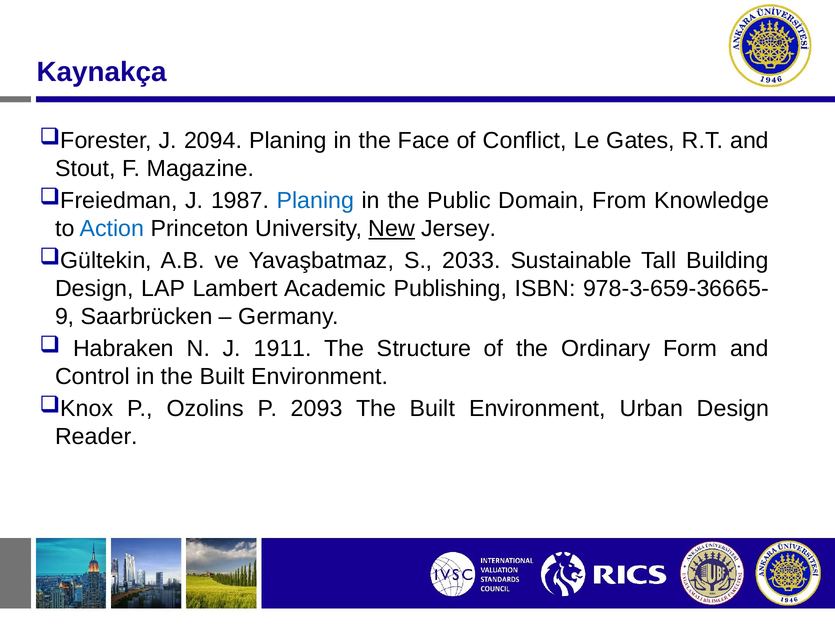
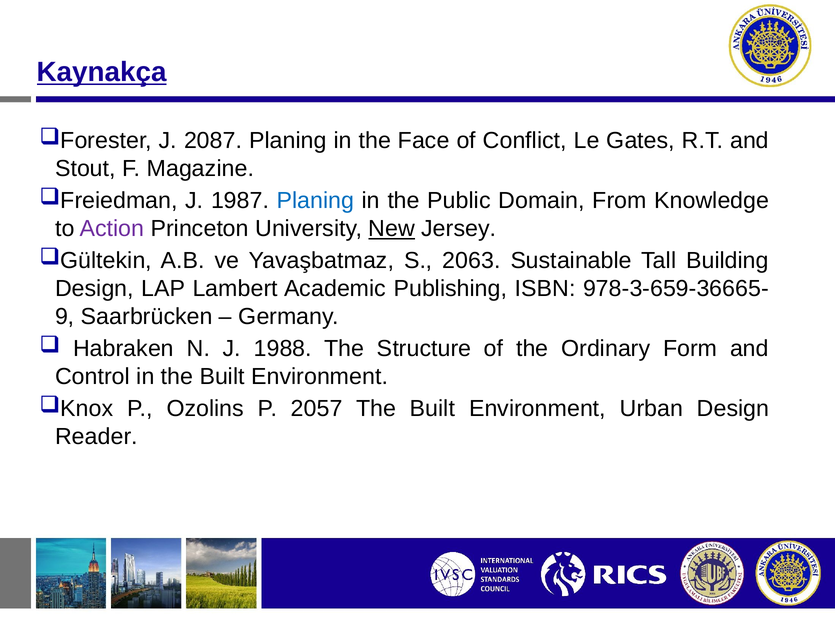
Kaynakça underline: none -> present
2094: 2094 -> 2087
Action colour: blue -> purple
2033: 2033 -> 2063
1911: 1911 -> 1988
2093: 2093 -> 2057
